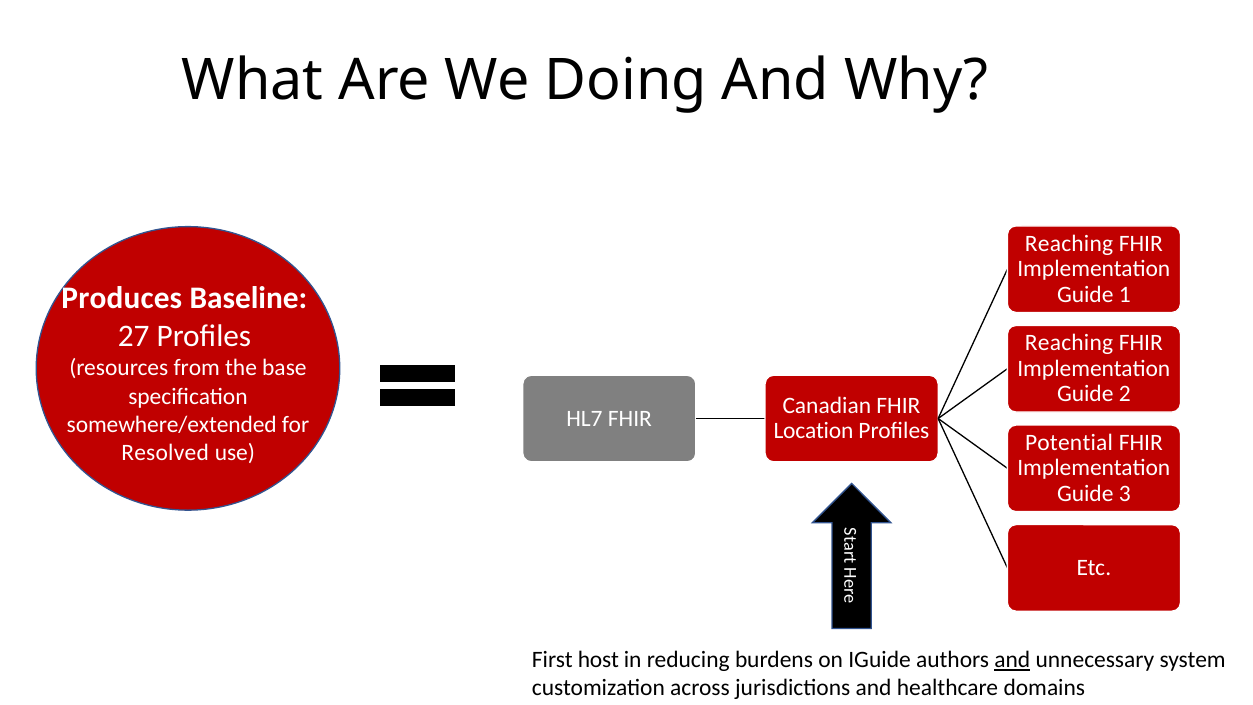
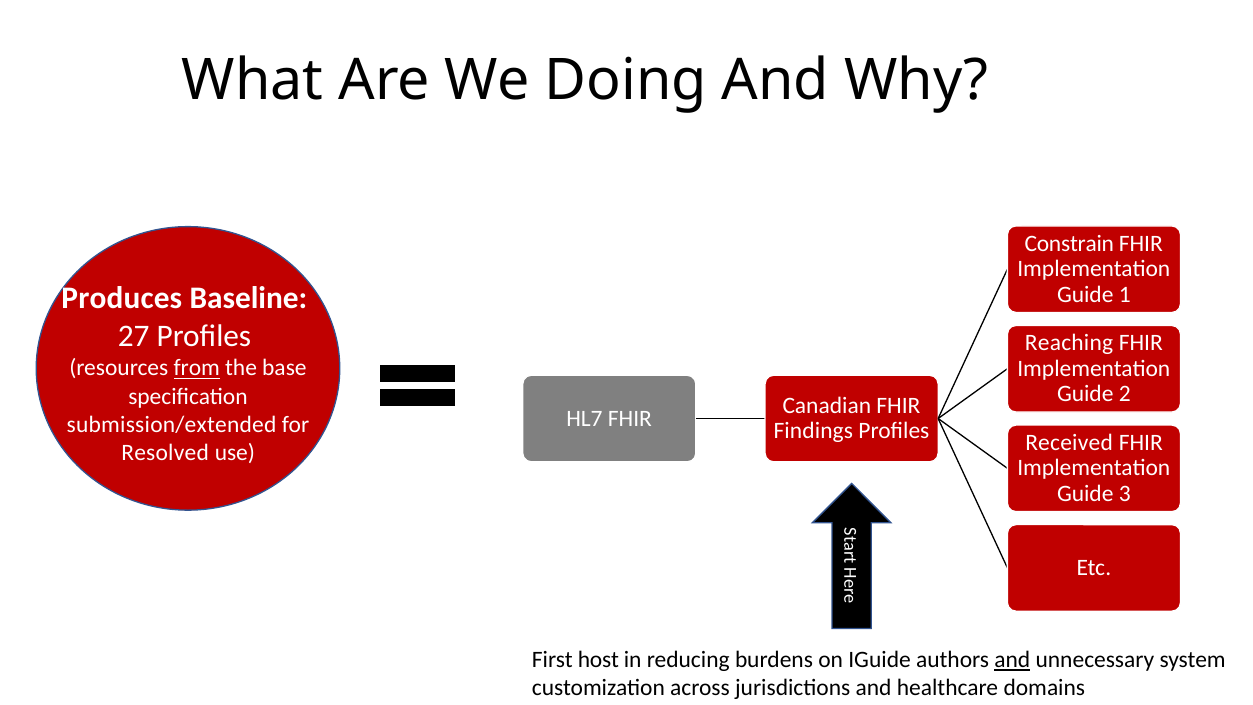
Reaching at (1069, 244): Reaching -> Constrain
from underline: none -> present
somewhere/extended: somewhere/extended -> submission/extended
Location: Location -> Findings
Potential: Potential -> Received
